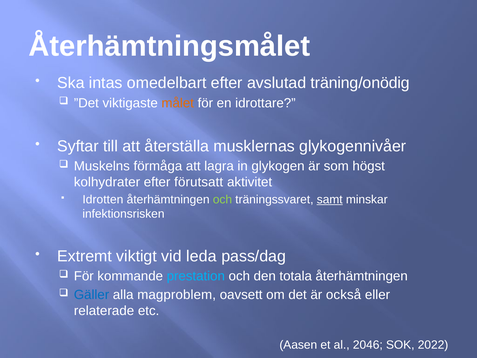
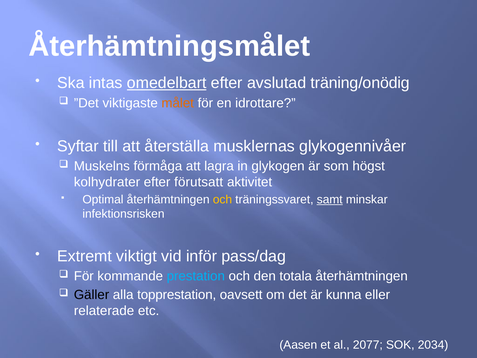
omedelbart underline: none -> present
Idrotten: Idrotten -> Optimal
och at (222, 199) colour: light green -> yellow
leda: leda -> inför
Gäller colour: blue -> black
magproblem: magproblem -> topprestation
också: också -> kunna
2046: 2046 -> 2077
2022: 2022 -> 2034
